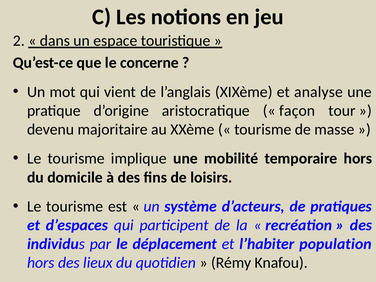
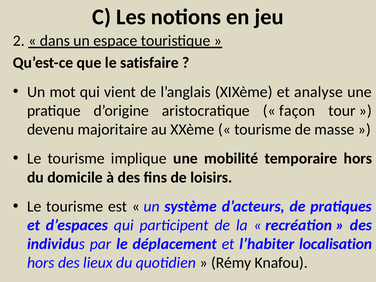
concerne: concerne -> satisfaire
population: population -> localisation
